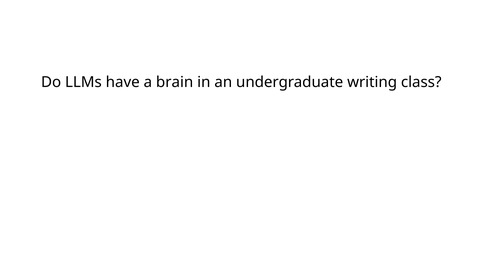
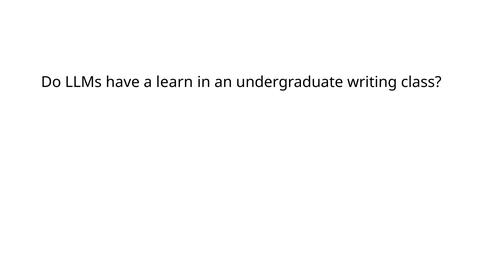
brain: brain -> learn
